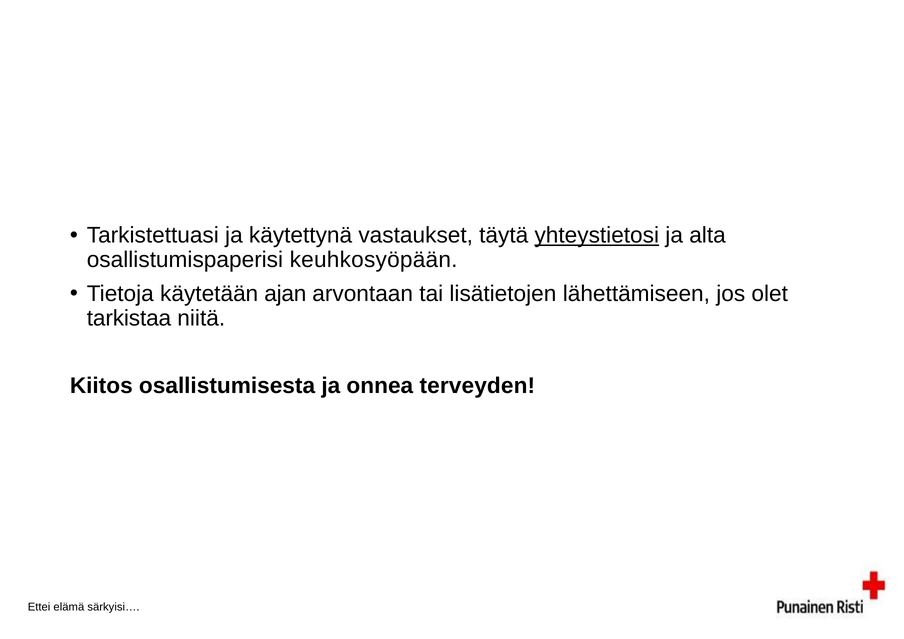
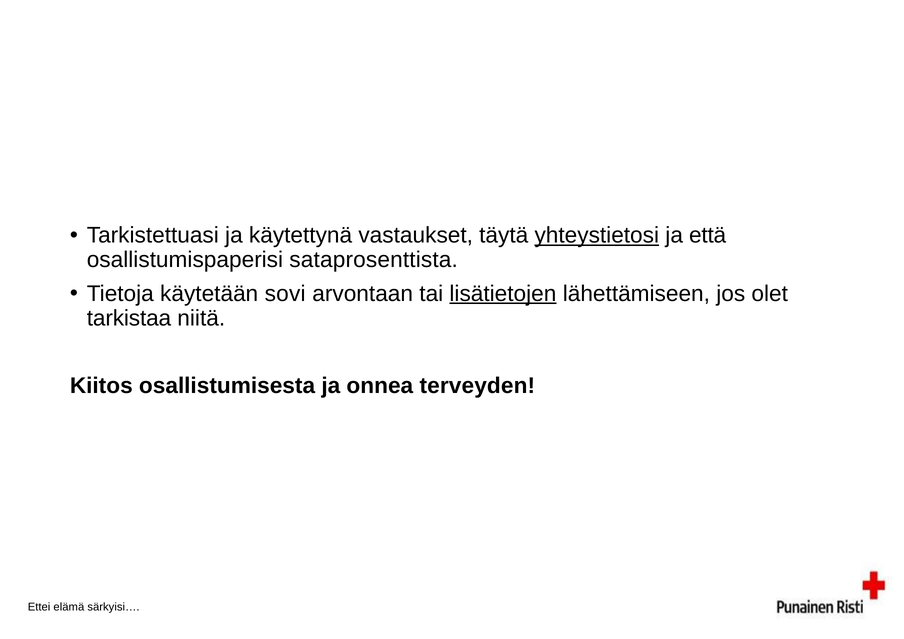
alta: alta -> että
keuhkosyöpään: keuhkosyöpään -> sataprosenttista
ajan: ajan -> sovi
lisätietojen underline: none -> present
